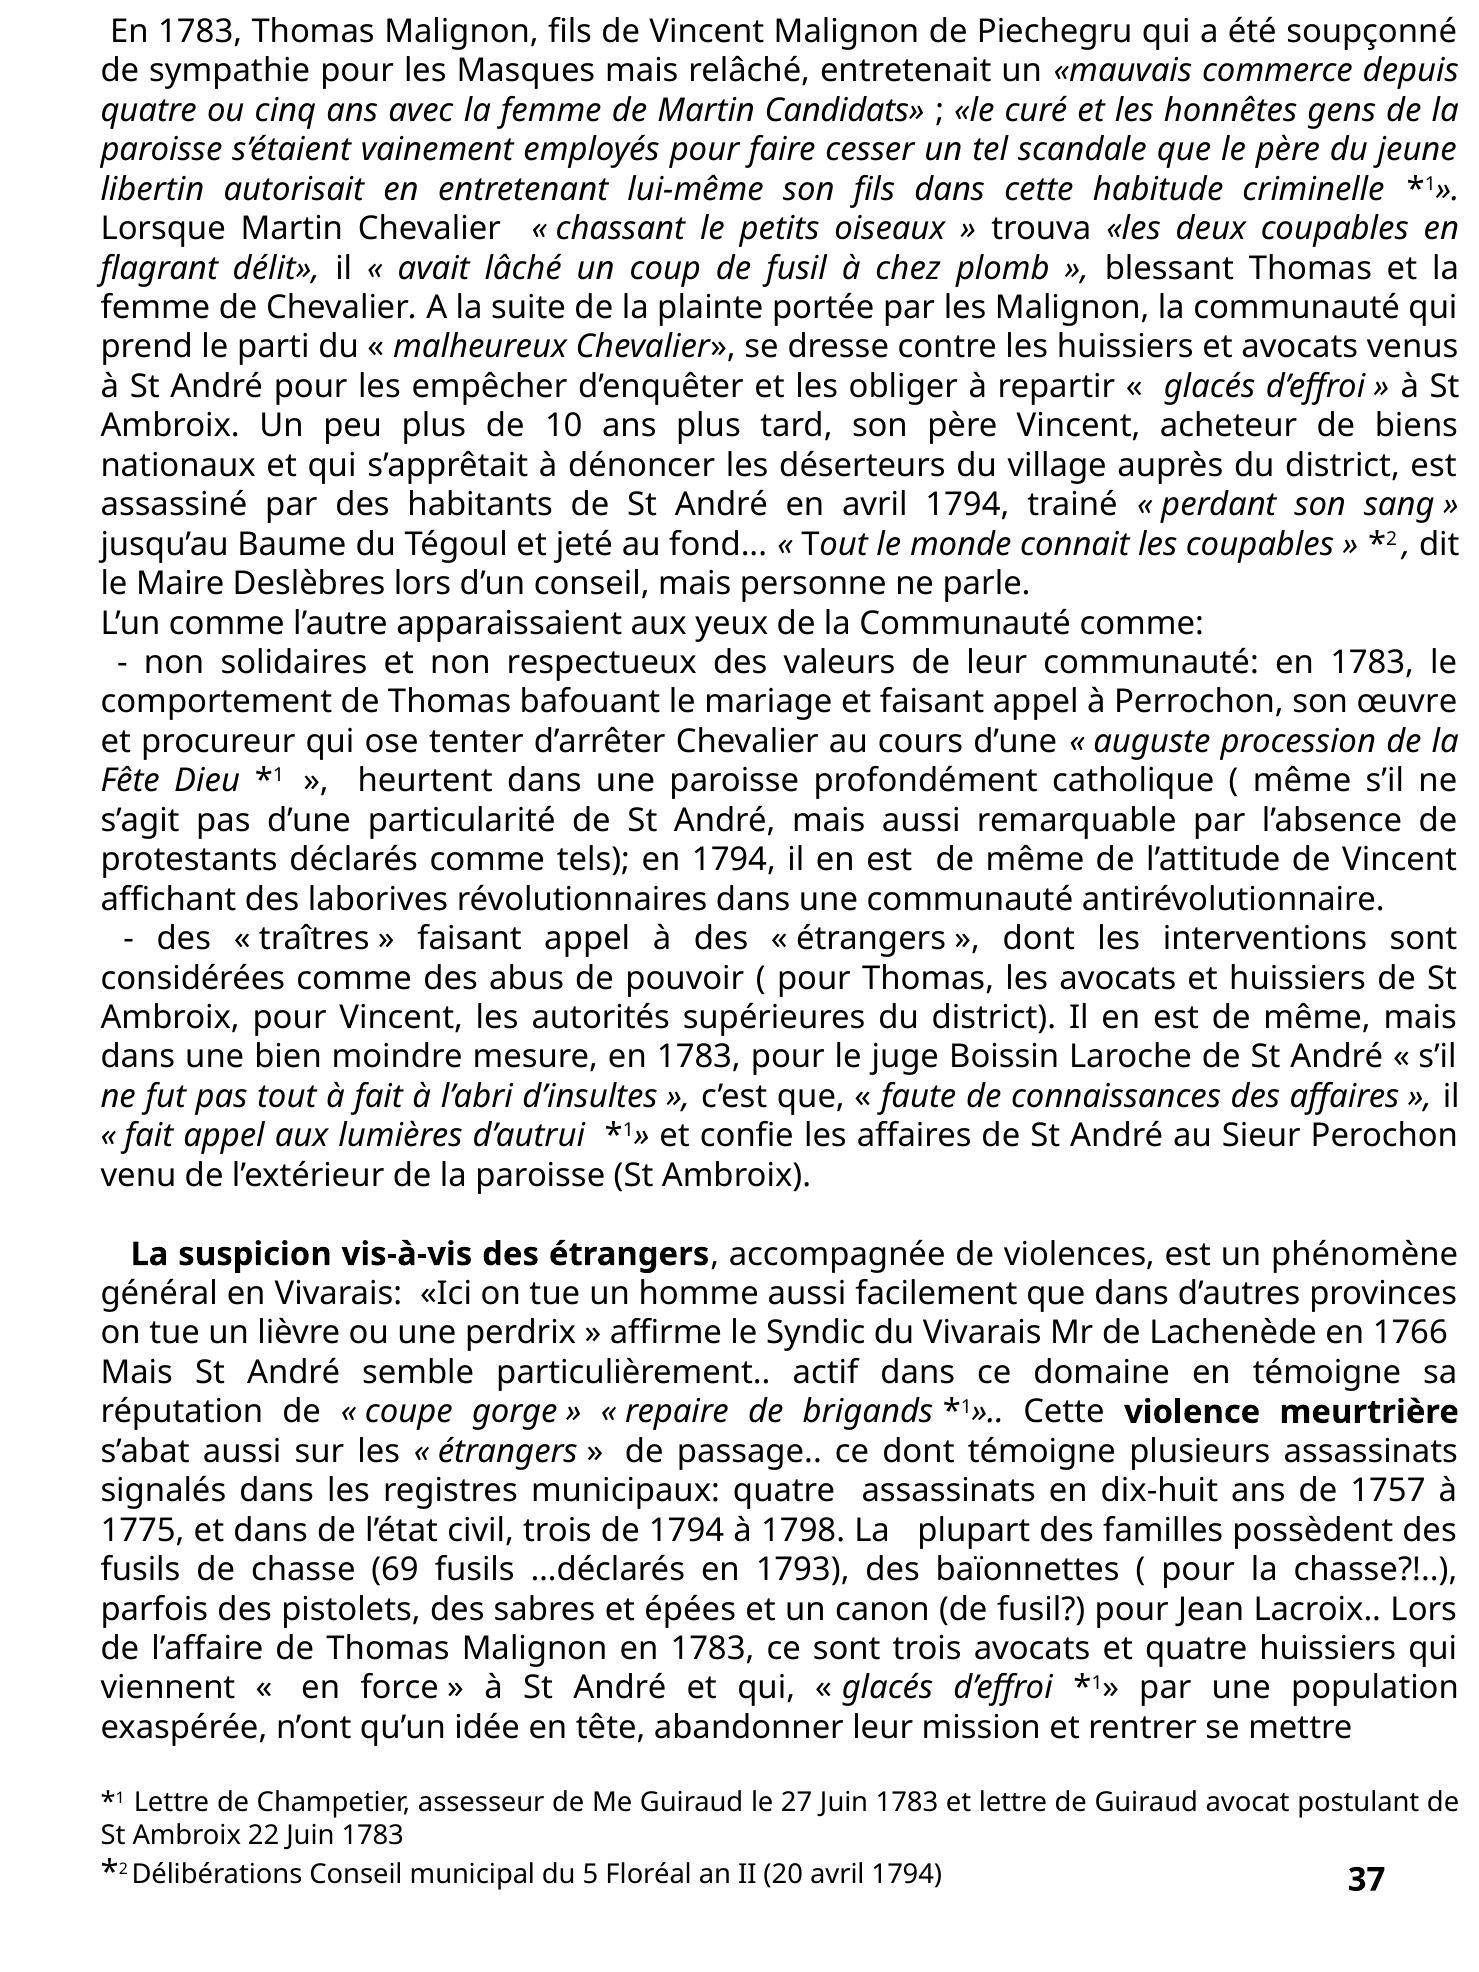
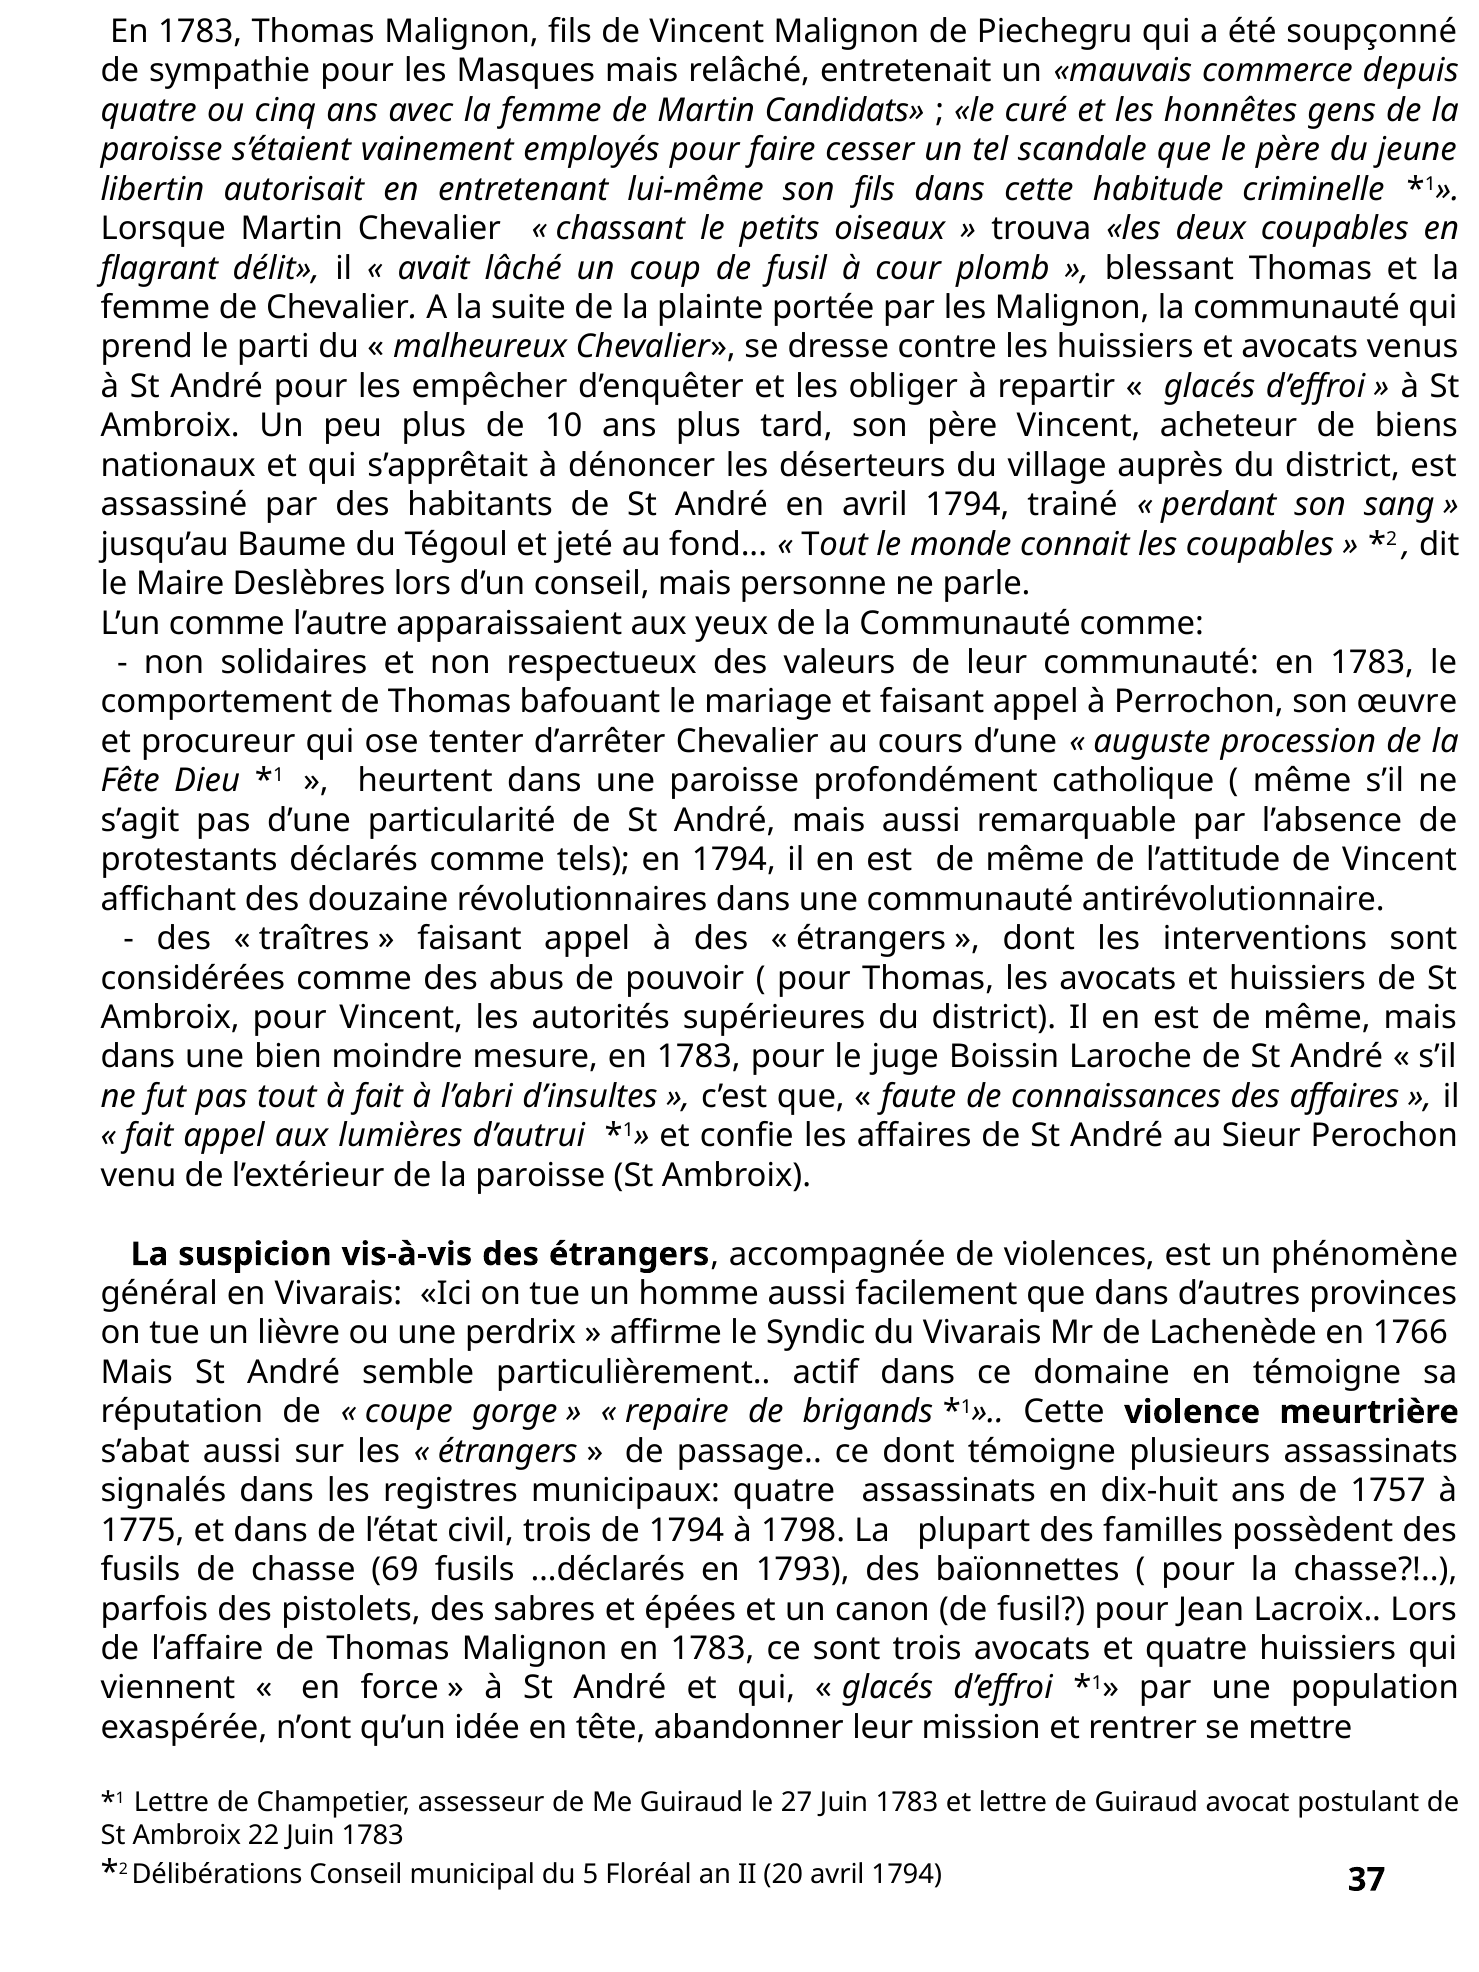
chez: chez -> cour
laborives: laborives -> douzaine
